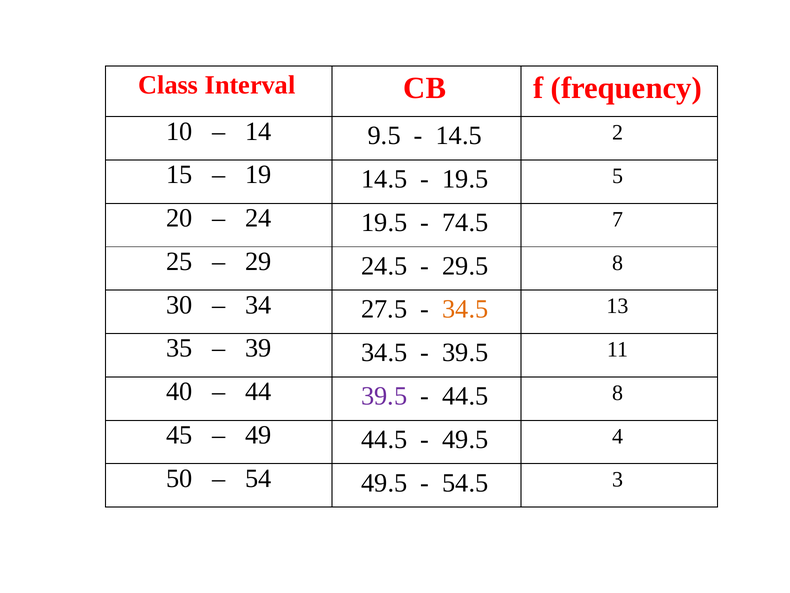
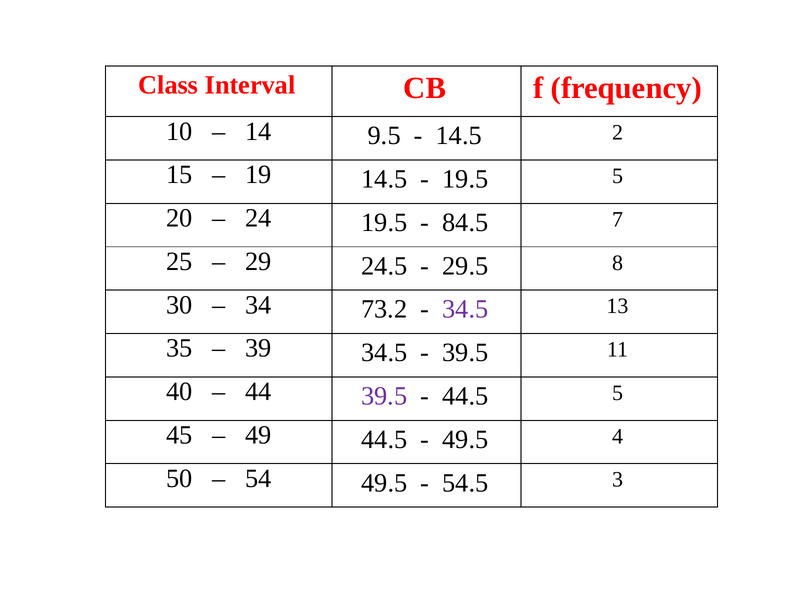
74.5: 74.5 -> 84.5
27.5: 27.5 -> 73.2
34.5 at (465, 309) colour: orange -> purple
44.5 8: 8 -> 5
